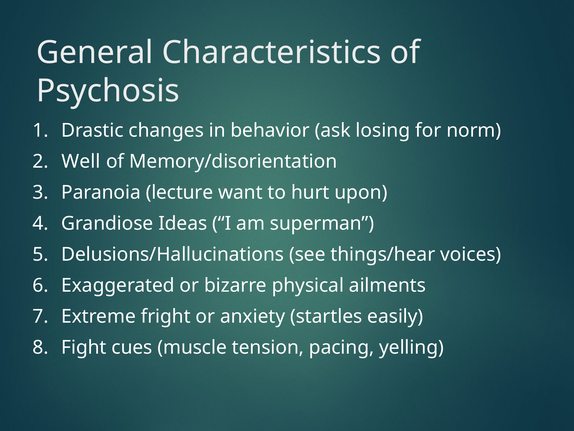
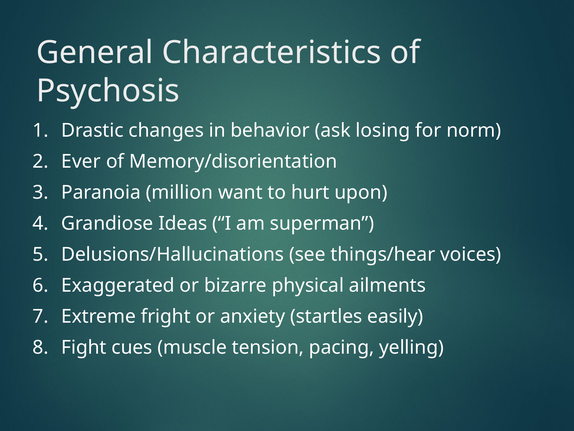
Well: Well -> Ever
lecture: lecture -> million
